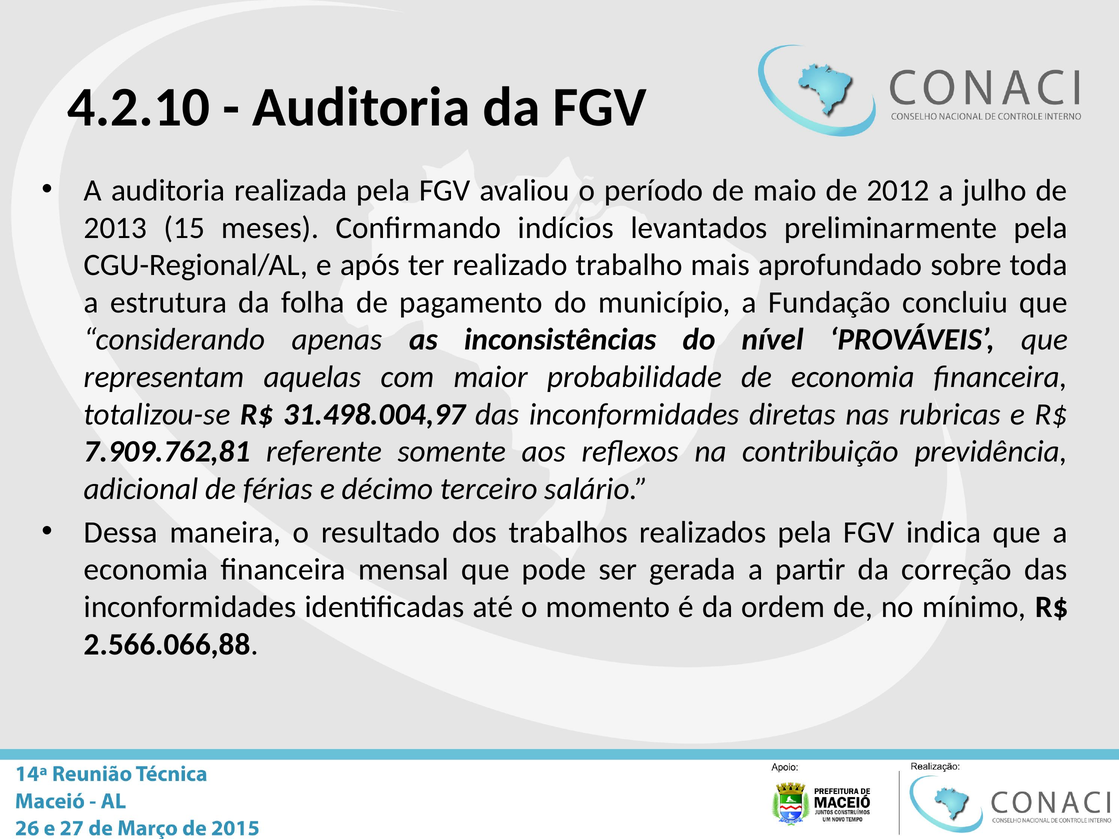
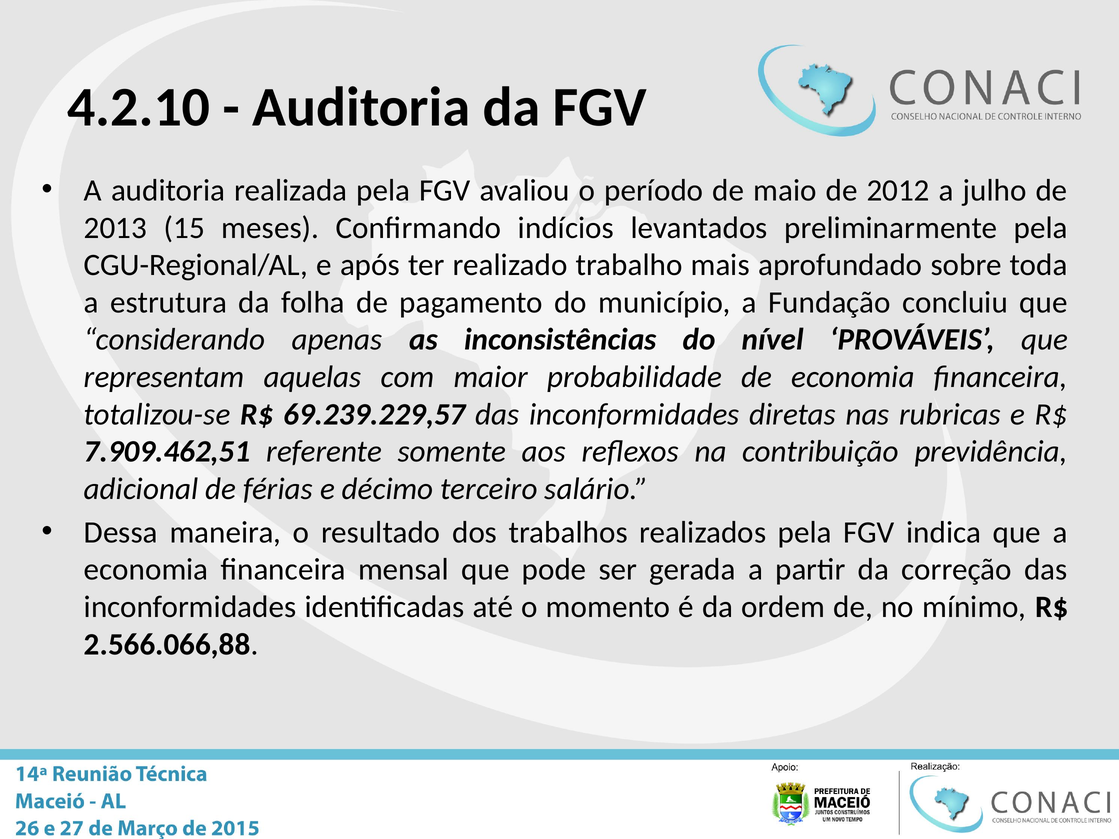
31.498.004,97: 31.498.004,97 -> 69.239.229,57
7.909.762,81: 7.909.762,81 -> 7.909.462,51
